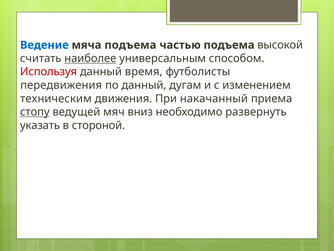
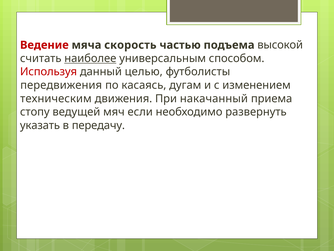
Ведение colour: blue -> red
мяча подъема: подъема -> скорость
время: время -> целью
по данный: данный -> касаясь
стопу underline: present -> none
вниз: вниз -> если
стороной: стороной -> передачу
